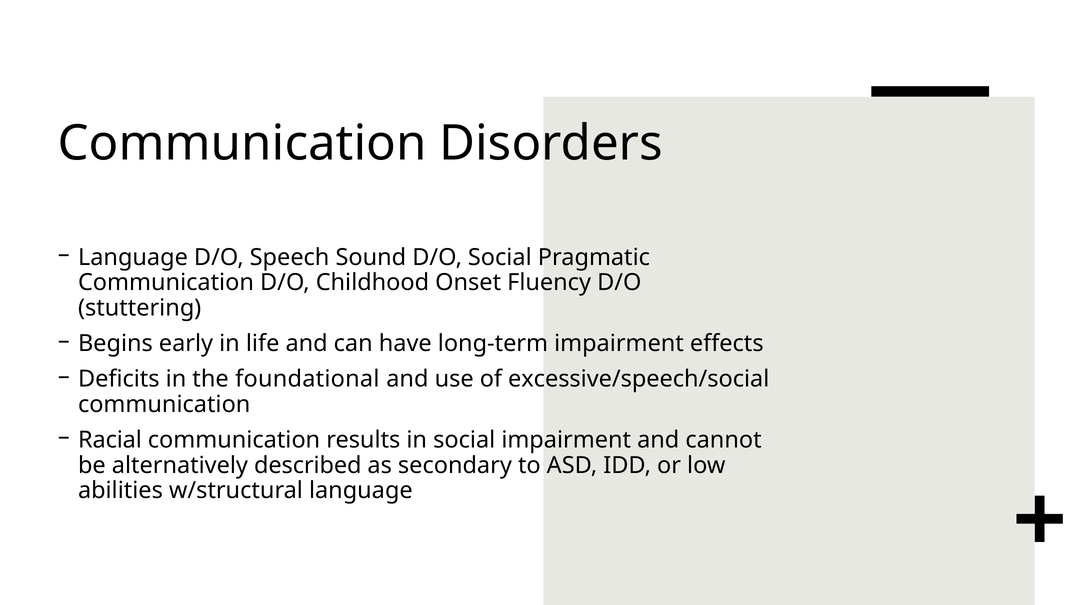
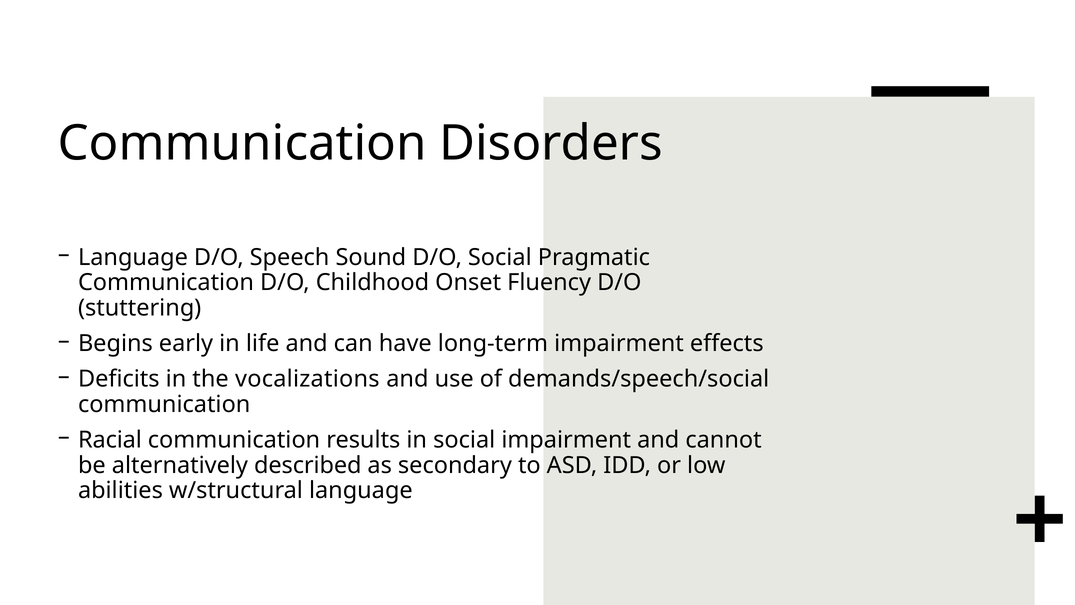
foundational: foundational -> vocalizations
excessive/speech/social: excessive/speech/social -> demands/speech/social
